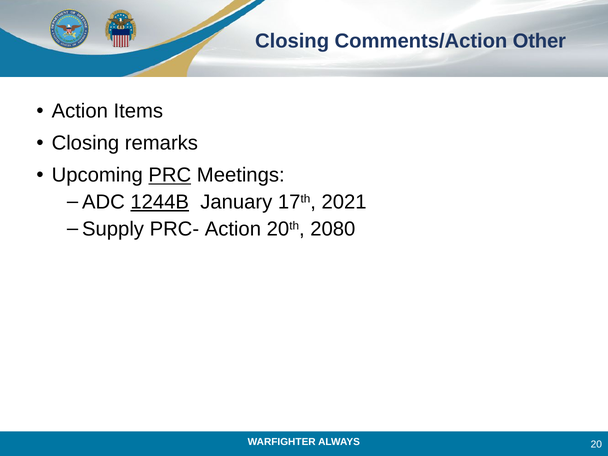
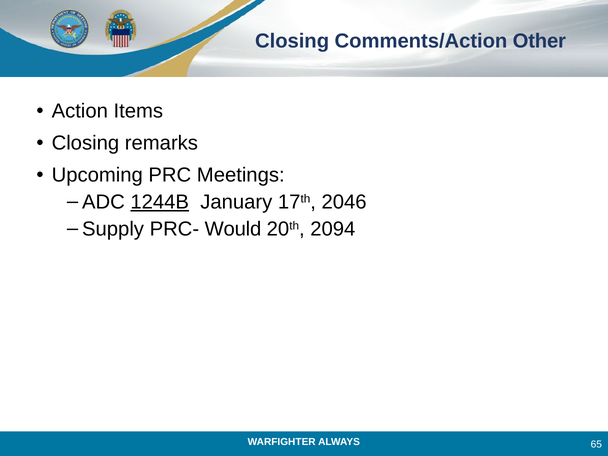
PRC underline: present -> none
2021: 2021 -> 2046
PRC- Action: Action -> Would
2080: 2080 -> 2094
20: 20 -> 65
